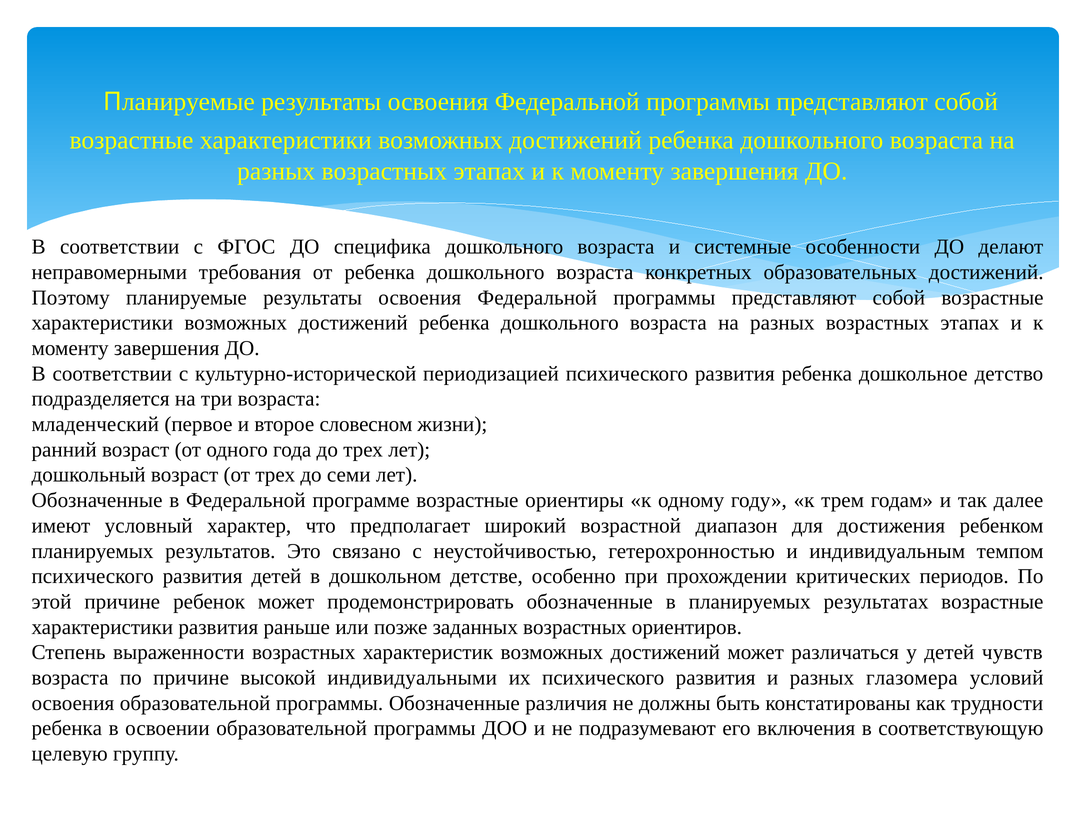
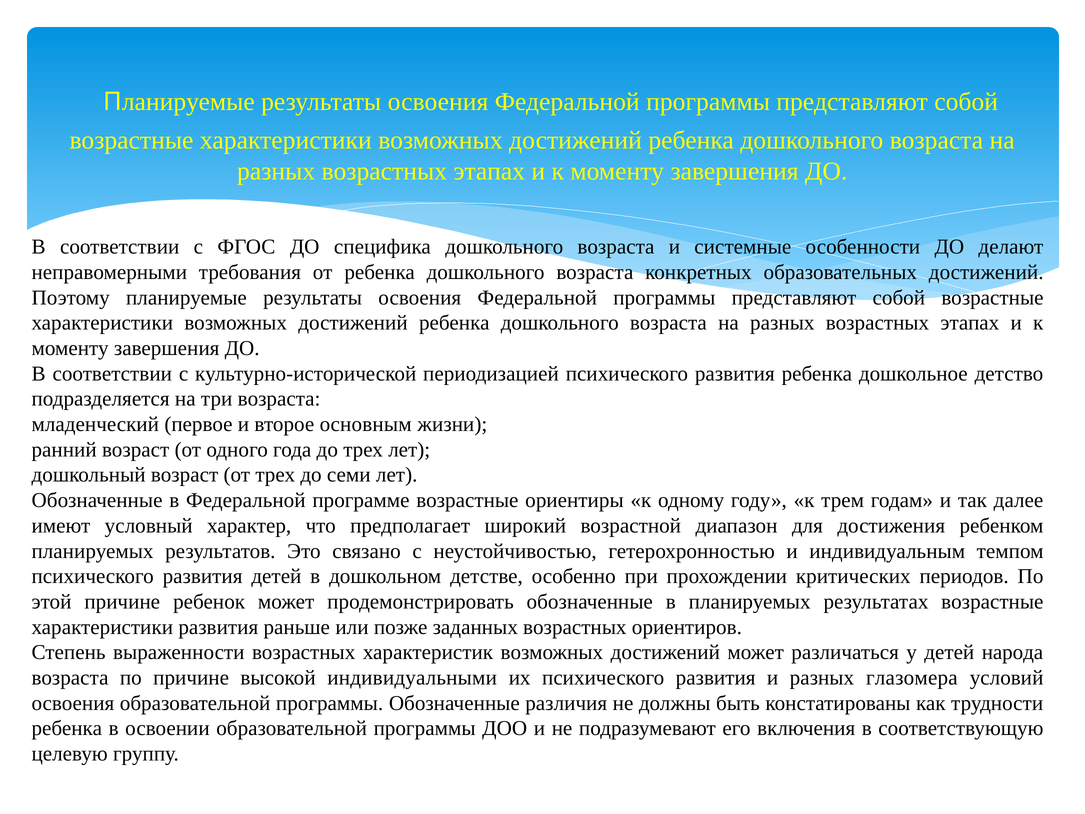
словесном: словесном -> основным
чувств: чувств -> народа
